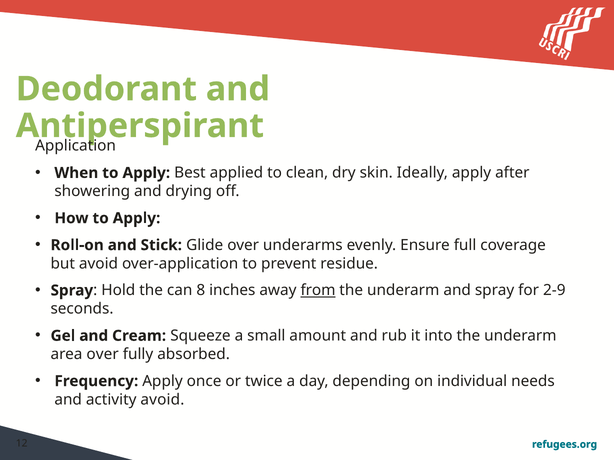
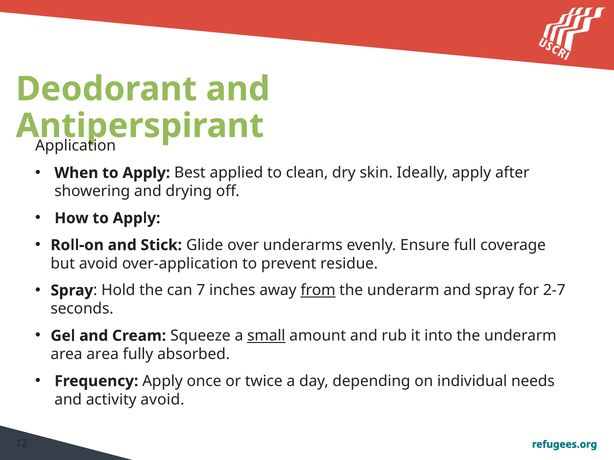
8: 8 -> 7
2-9: 2-9 -> 2-7
small underline: none -> present
area over: over -> area
